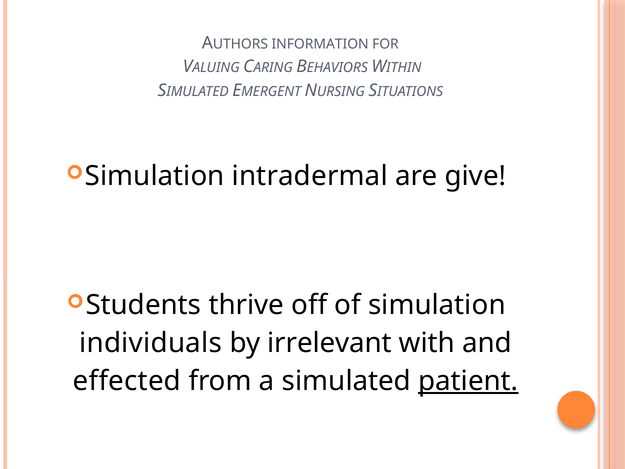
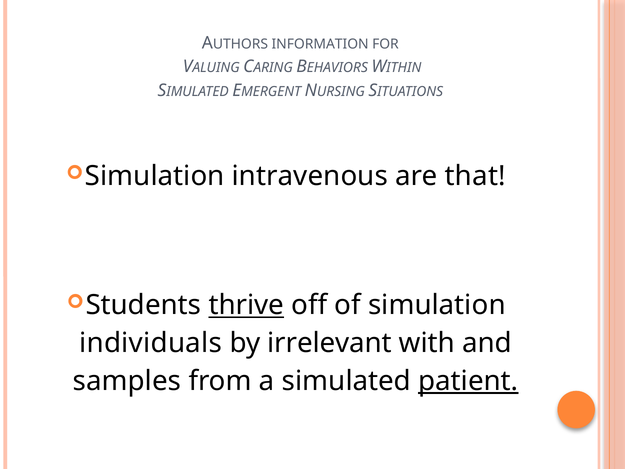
intradermal: intradermal -> intravenous
give: give -> that
thrive underline: none -> present
effected: effected -> samples
